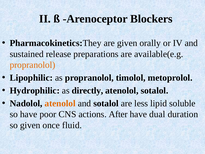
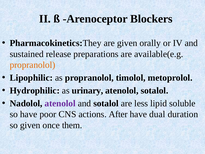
directly: directly -> urinary
atenolol at (60, 103) colour: orange -> purple
fluid: fluid -> them
